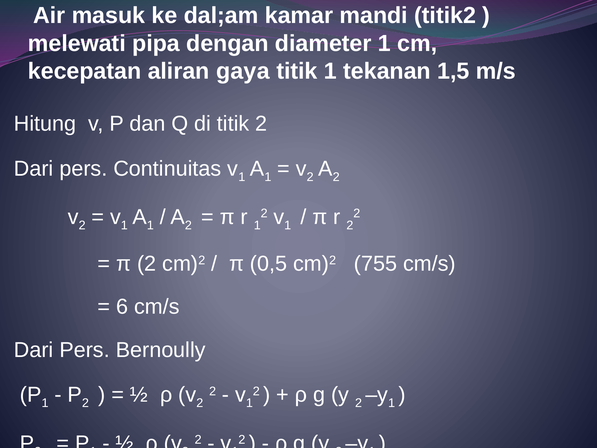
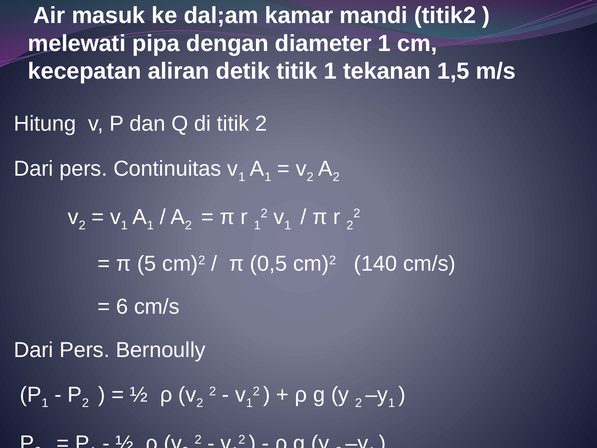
gaya: gaya -> detik
π 2: 2 -> 5
755: 755 -> 140
